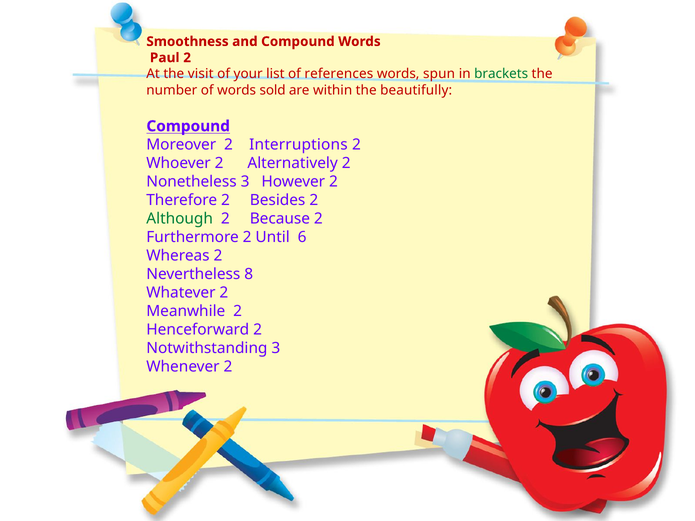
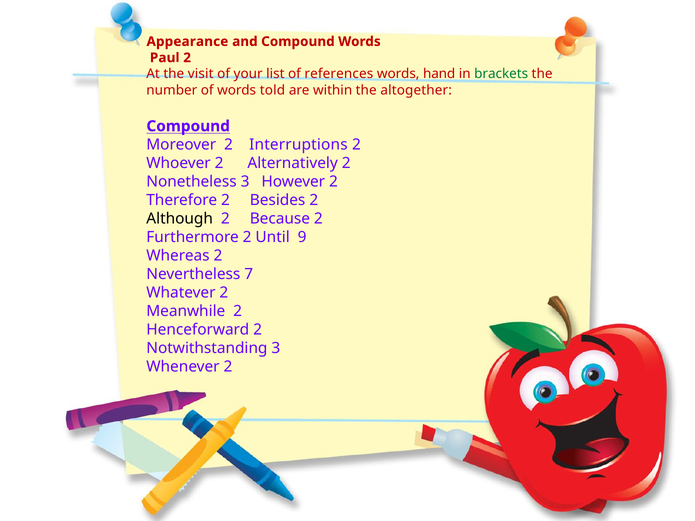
Smoothness: Smoothness -> Appearance
spun: spun -> hand
sold: sold -> told
beautifully: beautifully -> altogether
Although colour: green -> black
6: 6 -> 9
8: 8 -> 7
